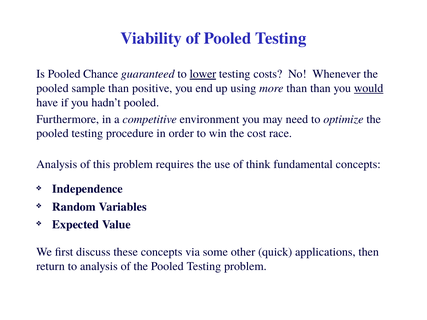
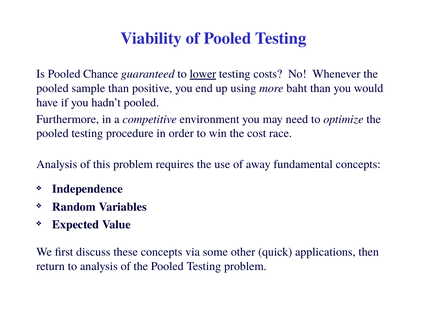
more than: than -> baht
would underline: present -> none
think: think -> away
